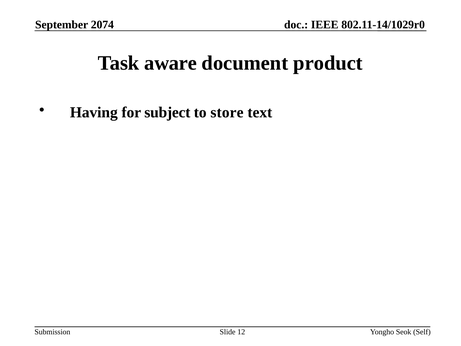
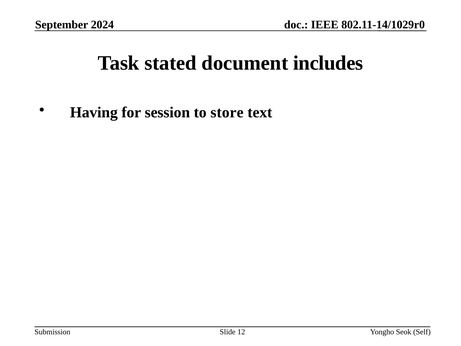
2074: 2074 -> 2024
aware: aware -> stated
product: product -> includes
subject: subject -> session
